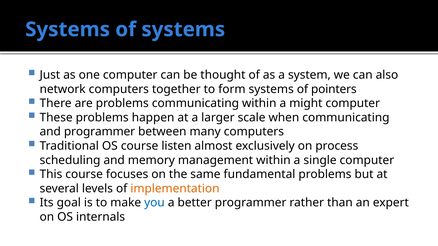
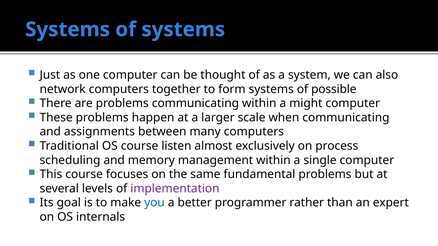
pointers: pointers -> possible
and programmer: programmer -> assignments
implementation colour: orange -> purple
